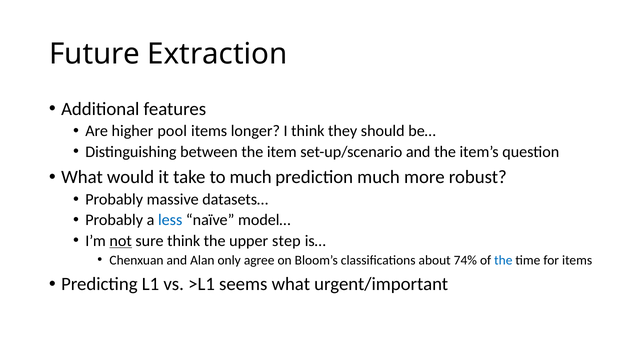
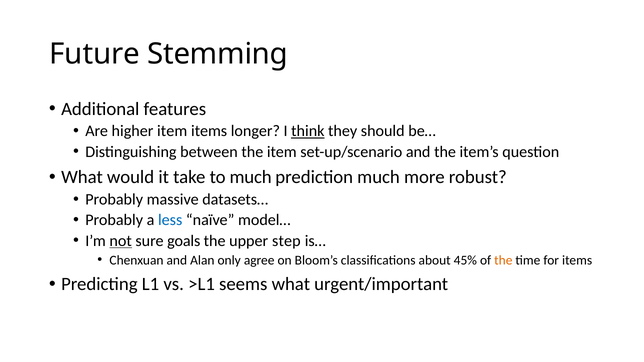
Extraction: Extraction -> Stemming
higher pool: pool -> item
think at (308, 131) underline: none -> present
sure think: think -> goals
74%: 74% -> 45%
the at (503, 260) colour: blue -> orange
